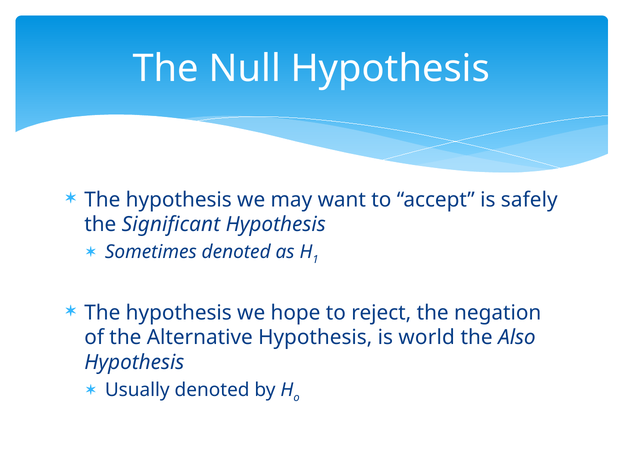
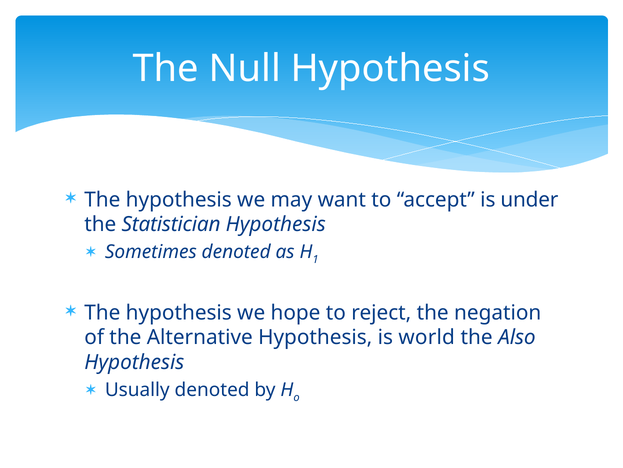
safely: safely -> under
Significant: Significant -> Statistician
